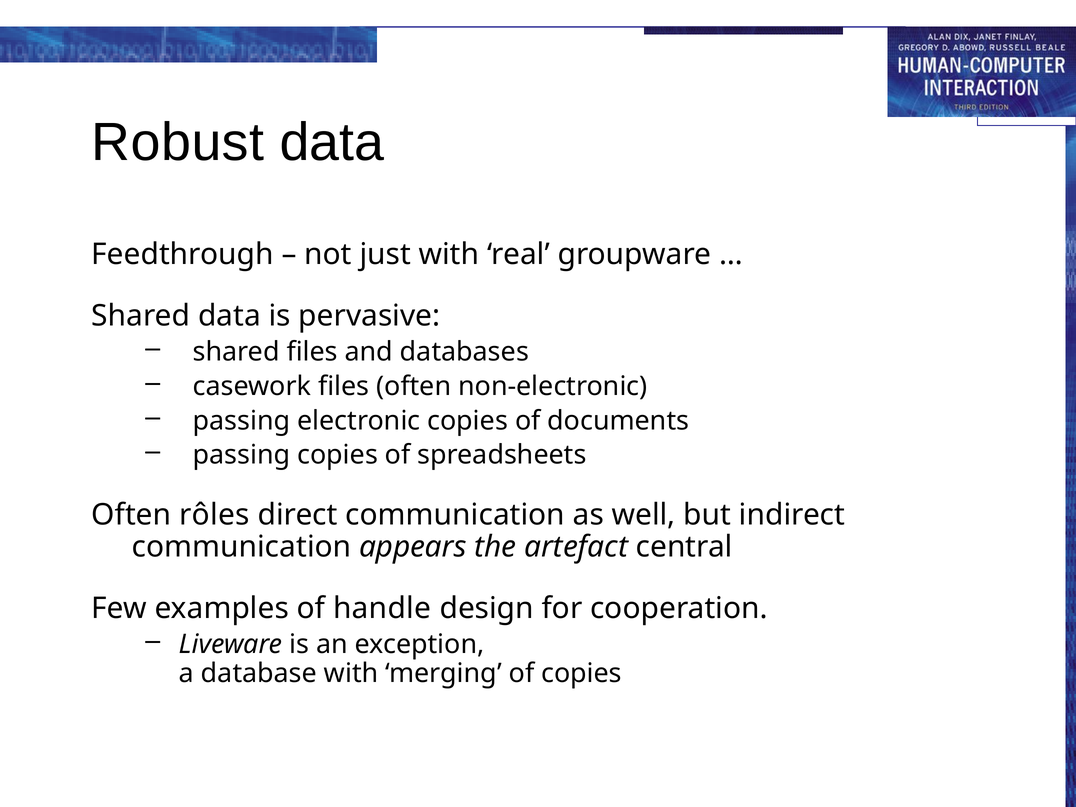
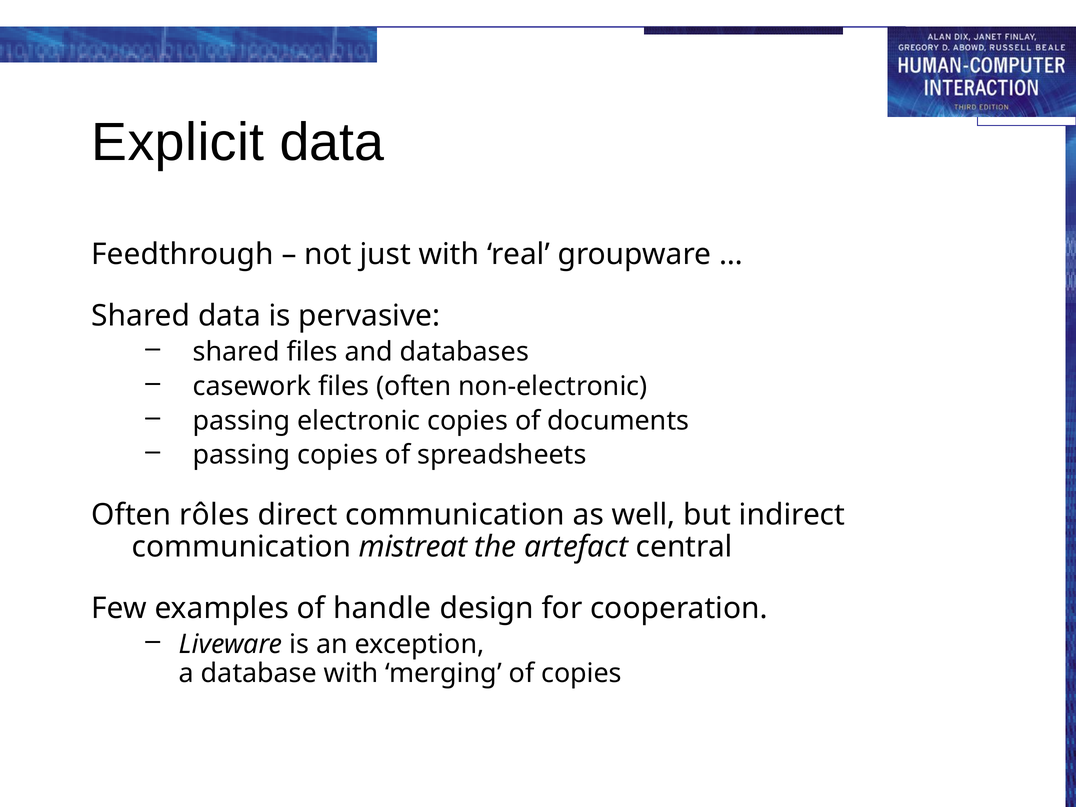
Robust: Robust -> Explicit
appears: appears -> mistreat
